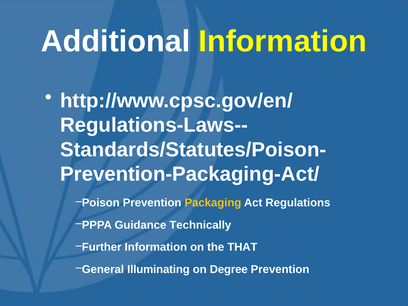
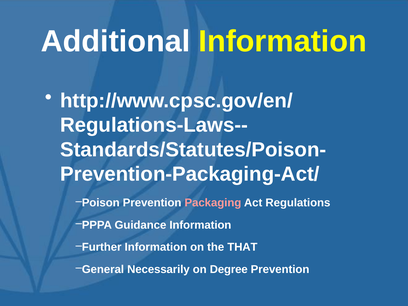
Packaging colour: yellow -> pink
Guidance Technically: Technically -> Information
Illuminating: Illuminating -> Necessarily
